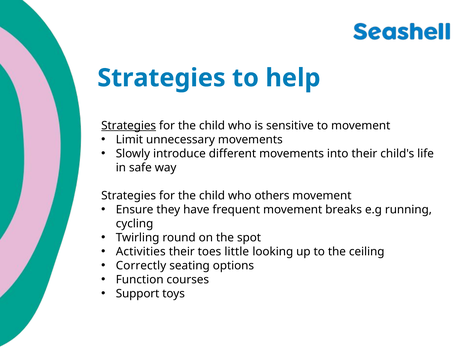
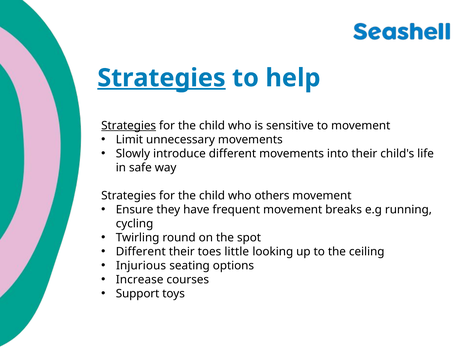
Strategies at (161, 78) underline: none -> present
Activities at (141, 252): Activities -> Different
Correctly: Correctly -> Injurious
Function: Function -> Increase
